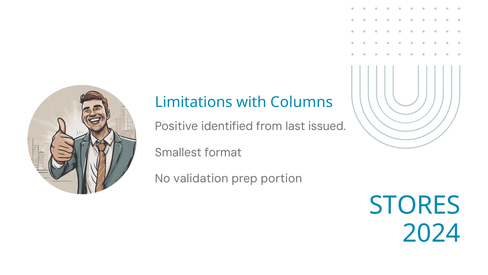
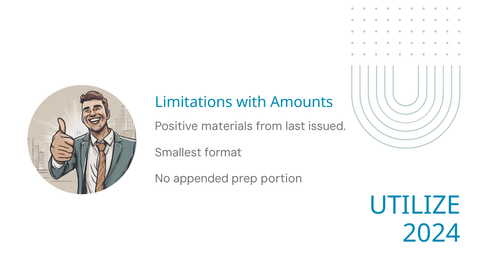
Columns: Columns -> Amounts
identified: identified -> materials
validation: validation -> appended
STORES: STORES -> UTILIZE
